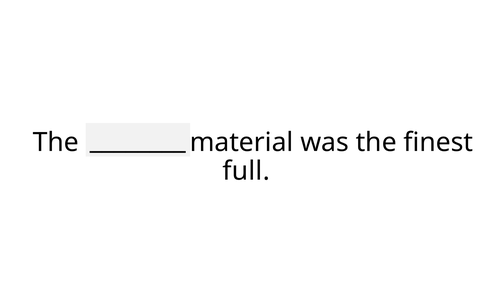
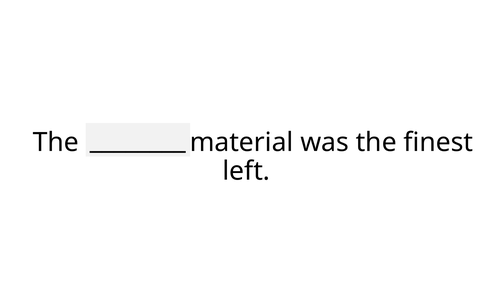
full: full -> left
